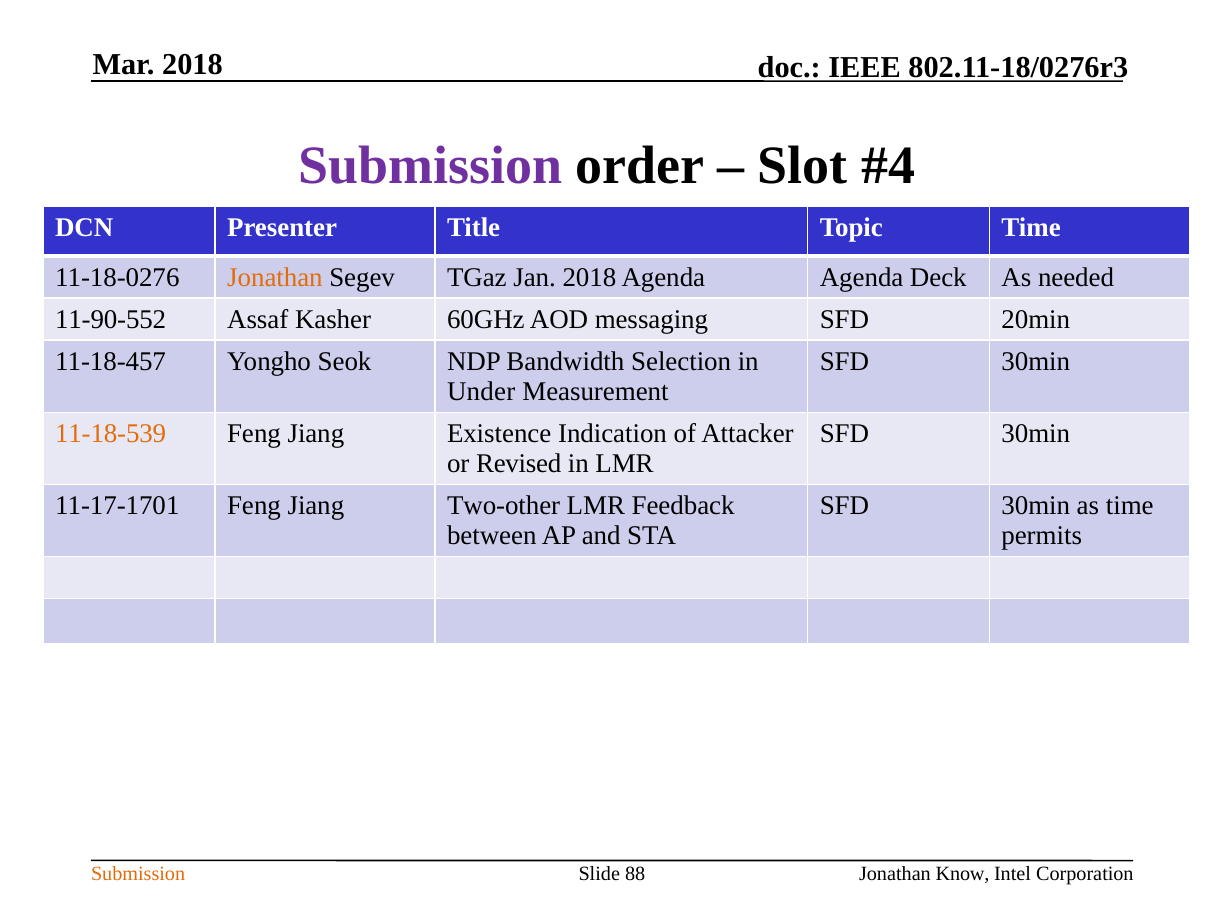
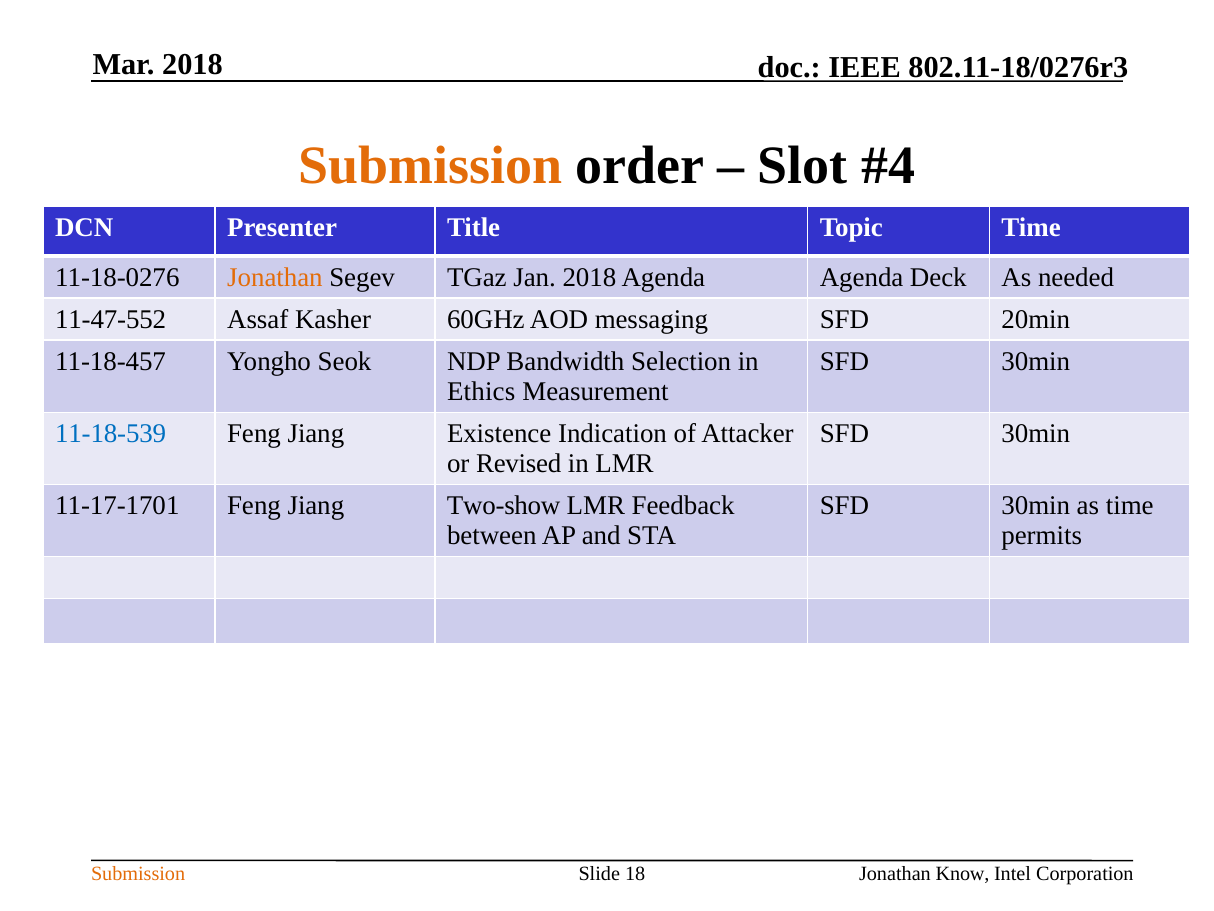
Submission at (430, 165) colour: purple -> orange
11-90-552: 11-90-552 -> 11-47-552
Under: Under -> Ethics
11-18-539 colour: orange -> blue
Two-other: Two-other -> Two-show
88: 88 -> 18
